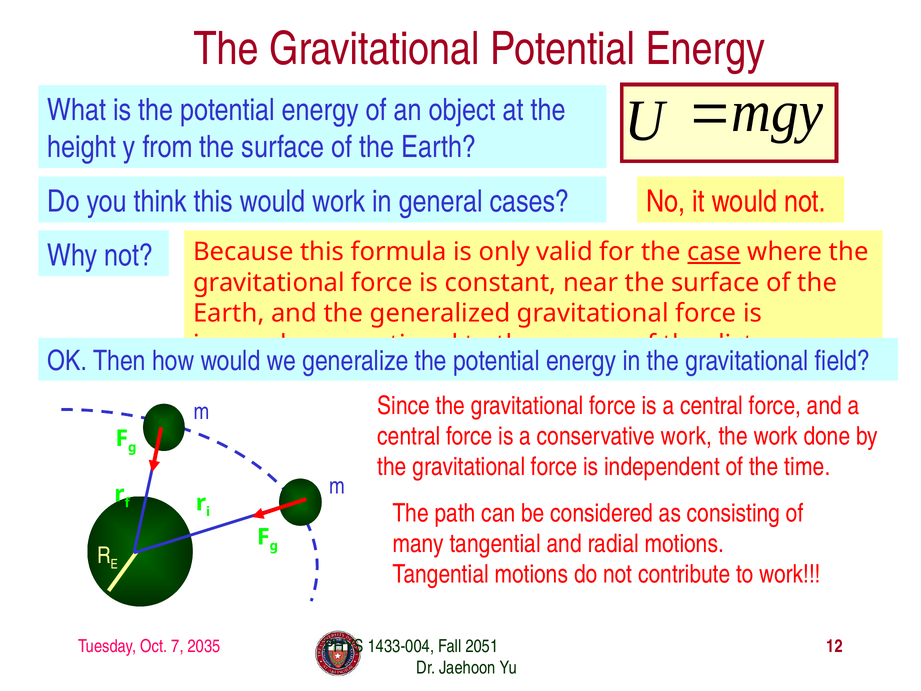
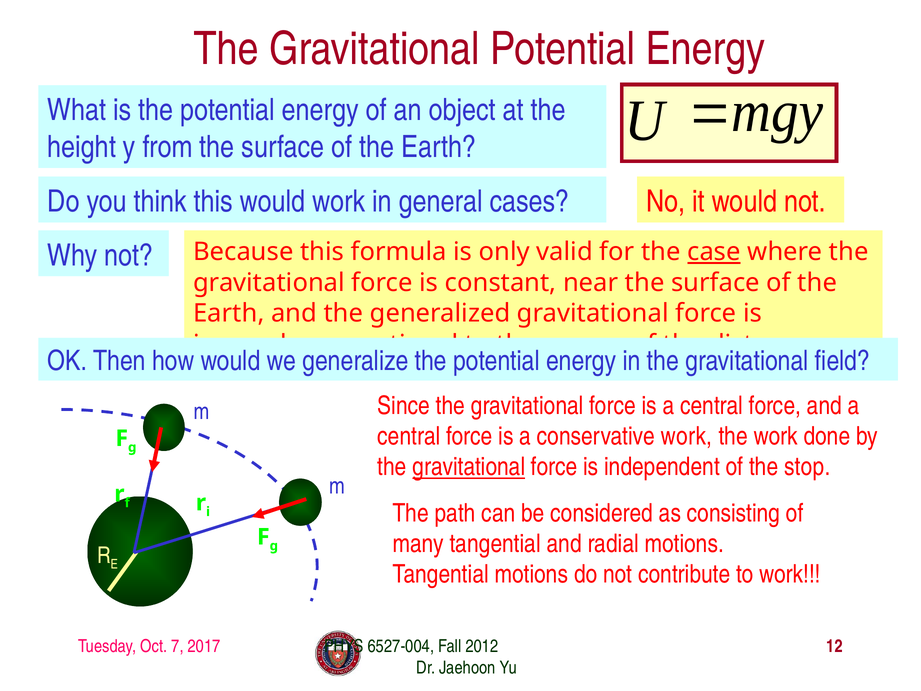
gravitational at (469, 467) underline: none -> present
time: time -> stop
2035: 2035 -> 2017
1433-004: 1433-004 -> 6527-004
2051: 2051 -> 2012
